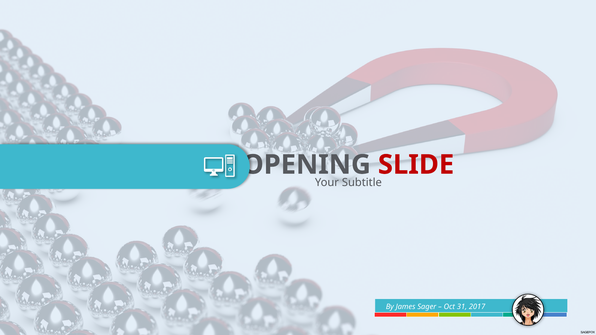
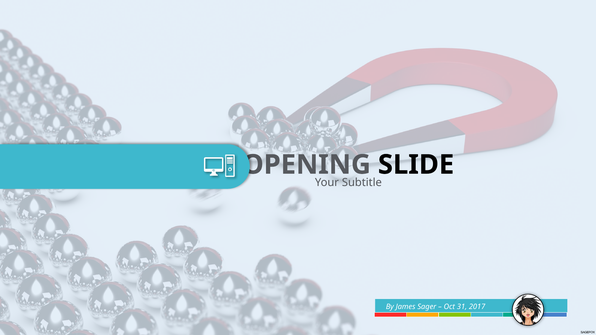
SLIDE colour: red -> black
